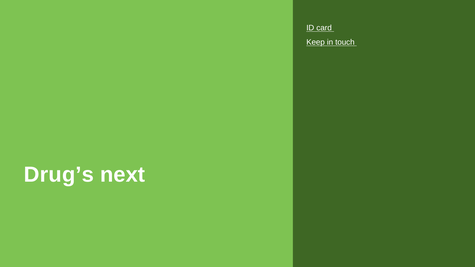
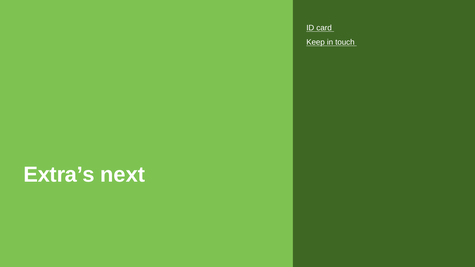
Drug’s: Drug’s -> Extra’s
